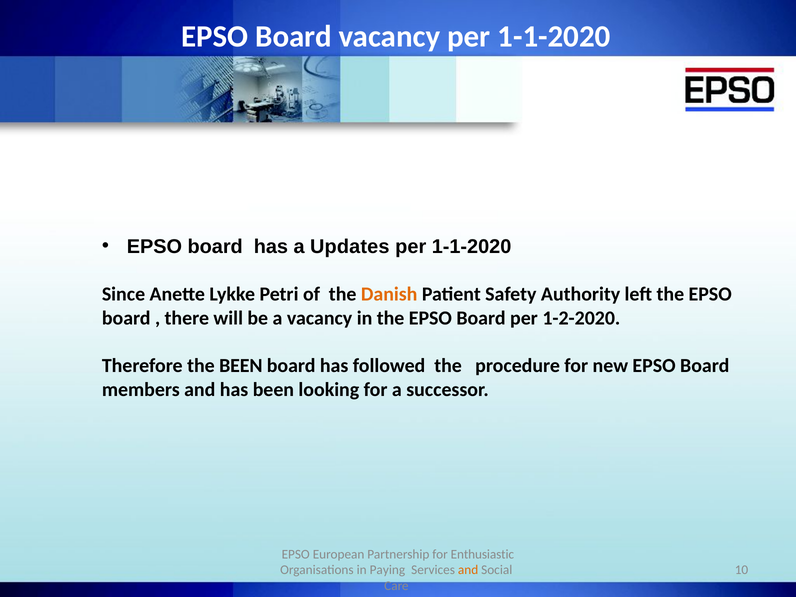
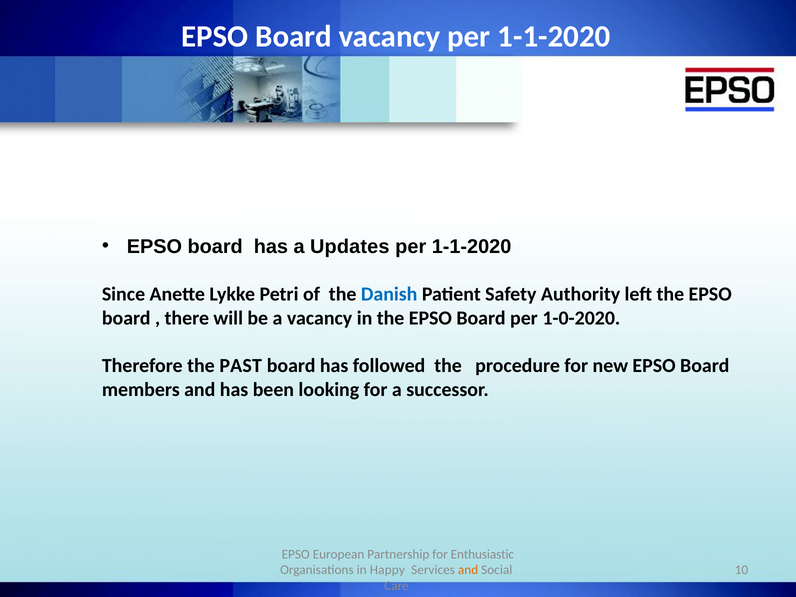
Danish colour: orange -> blue
1-2-2020: 1-2-2020 -> 1-0-2020
the BEEN: BEEN -> PAST
Paying: Paying -> Happy
